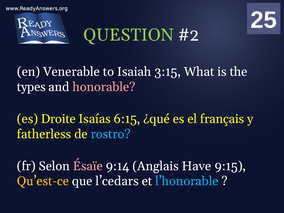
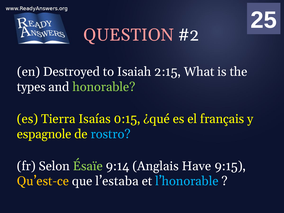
QUESTION colour: light green -> pink
Venerable: Venerable -> Destroyed
3:15: 3:15 -> 2:15
honorable colour: pink -> light green
Droite: Droite -> Tierra
6:15: 6:15 -> 0:15
fatherless: fatherless -> espagnole
Ésaïe colour: pink -> light green
l’cedars: l’cedars -> l’estaba
